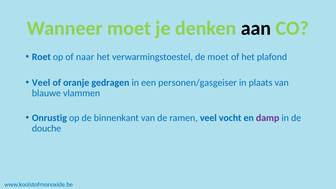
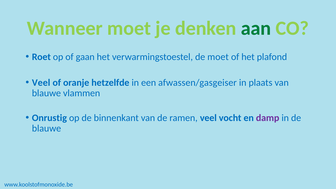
aan colour: black -> green
naar: naar -> gaan
gedragen: gedragen -> hetzelfde
personen/gasgeiser: personen/gasgeiser -> afwassen/gasgeiser
douche at (47, 128): douche -> blauwe
